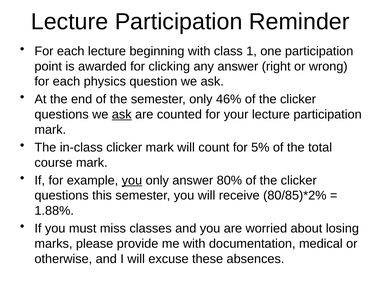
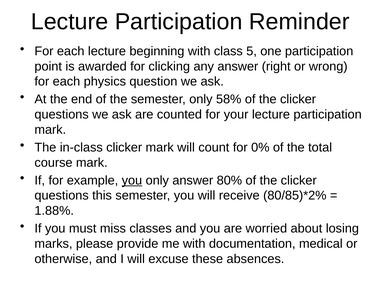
1: 1 -> 5
46%: 46% -> 58%
ask at (122, 114) underline: present -> none
5%: 5% -> 0%
